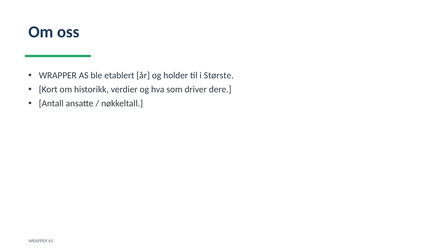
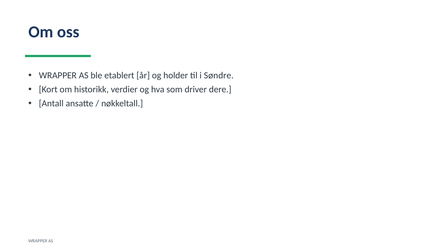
Største: Største -> Søndre
